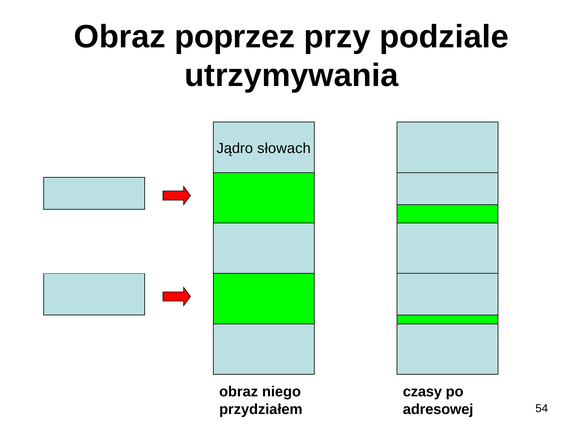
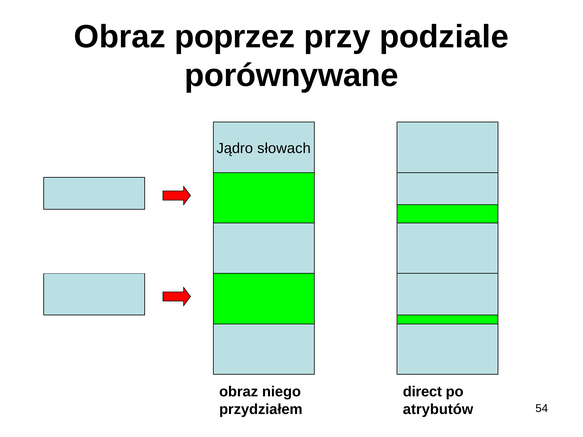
utrzymywania: utrzymywania -> porównywane
czasy: czasy -> direct
adresowej: adresowej -> atrybutów
